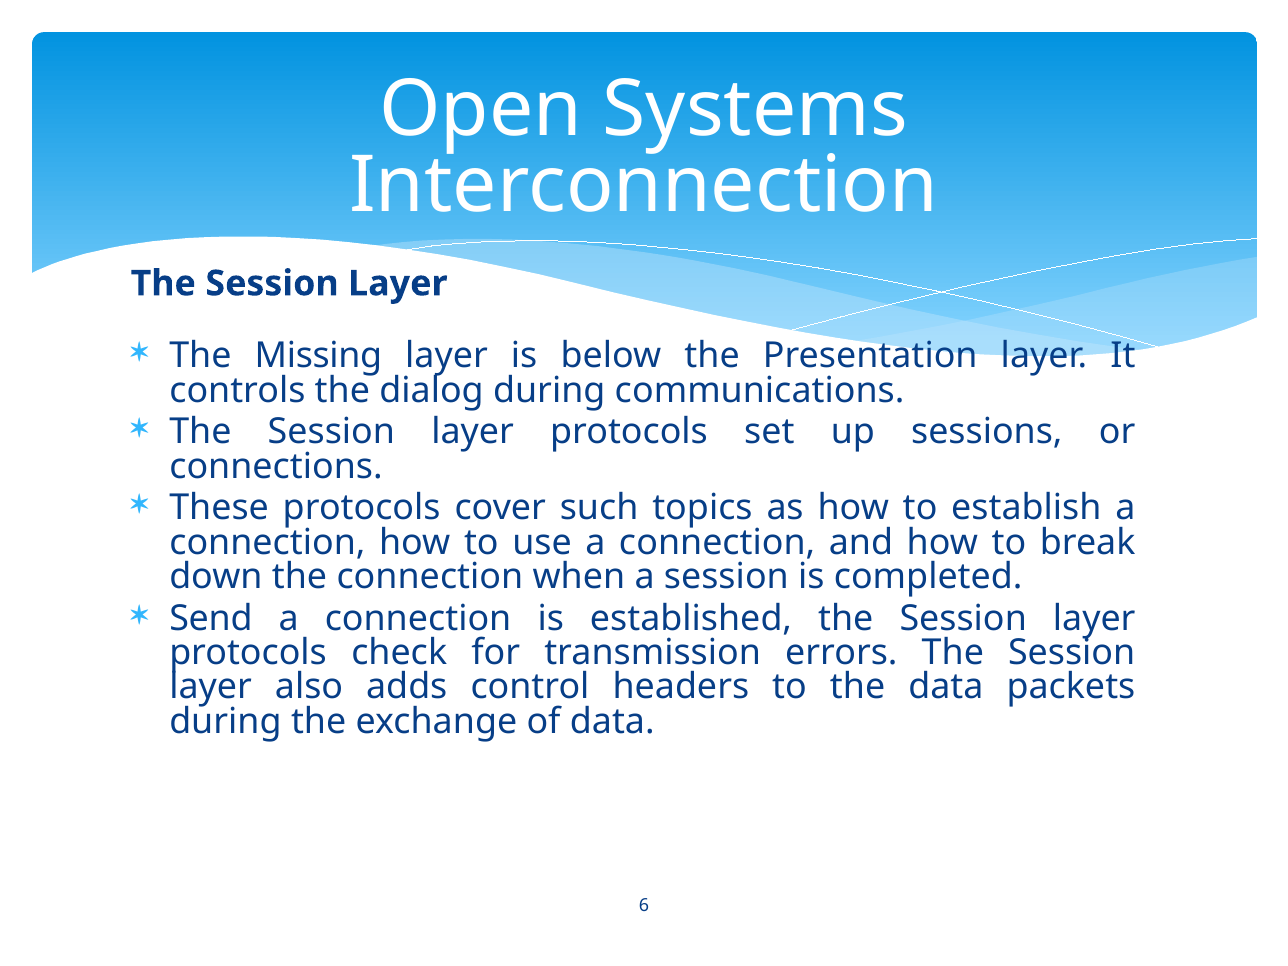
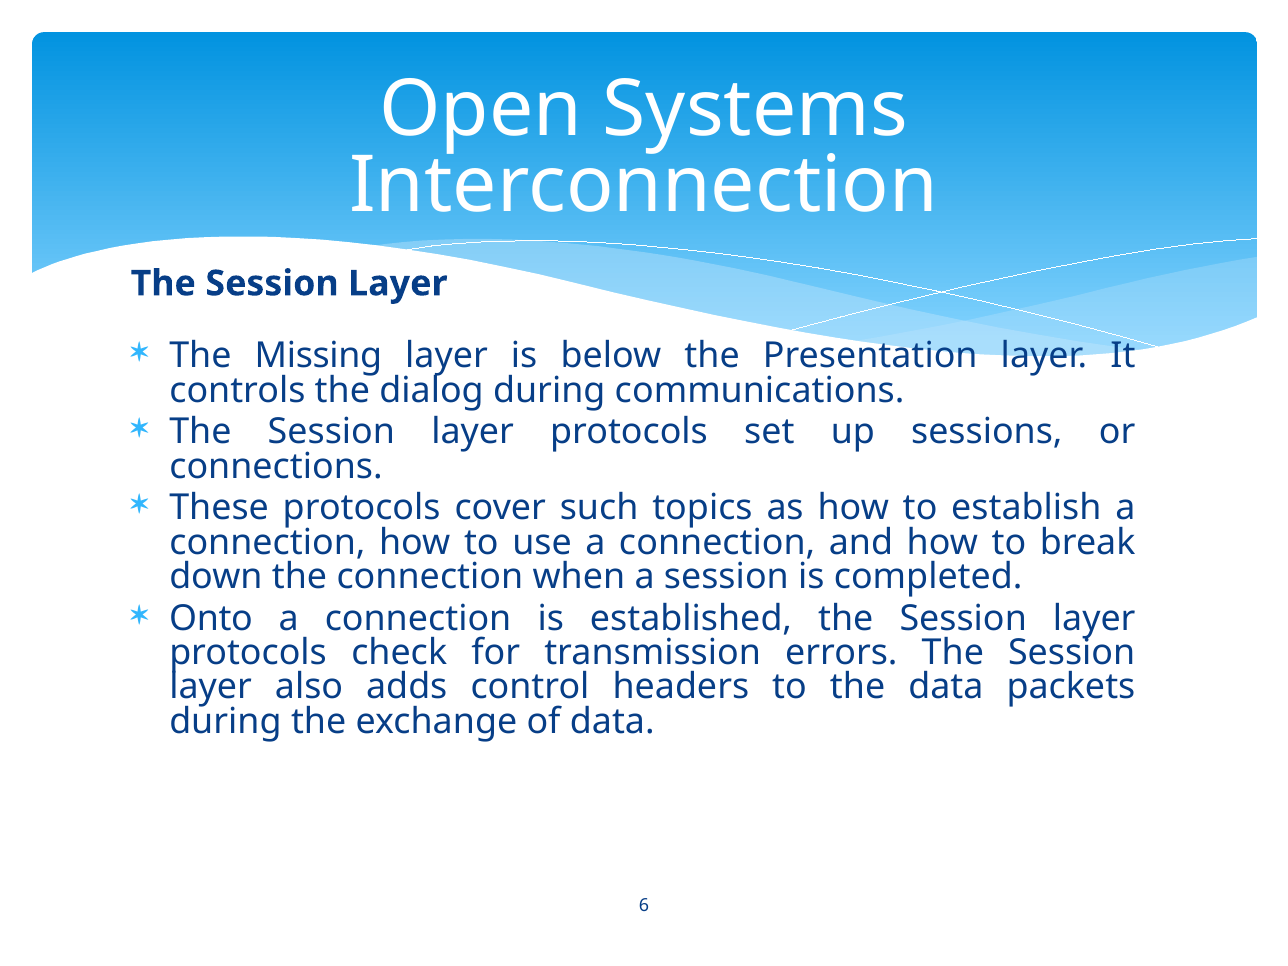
Send: Send -> Onto
